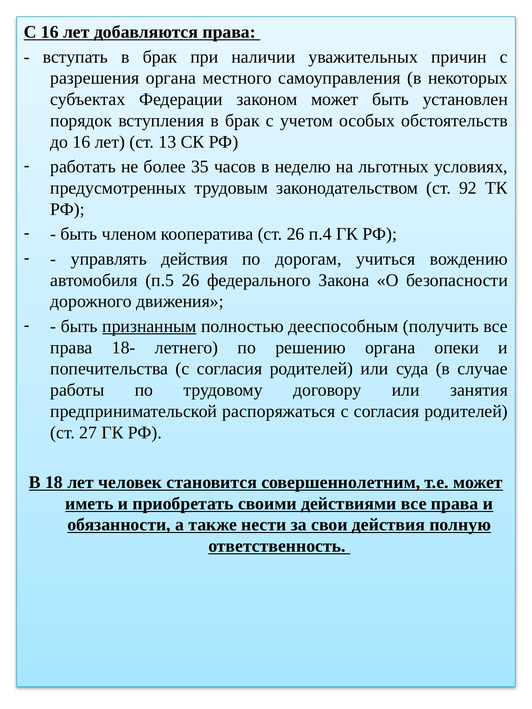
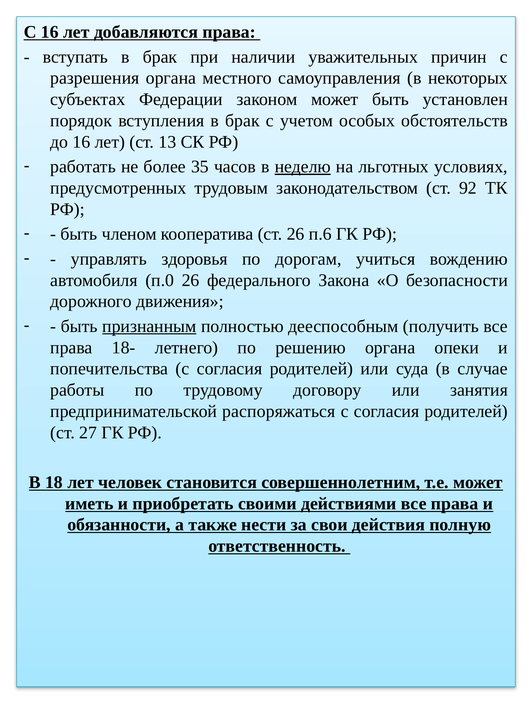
неделю underline: none -> present
п.4: п.4 -> п.6
управлять действия: действия -> здоровья
п.5: п.5 -> п.0
